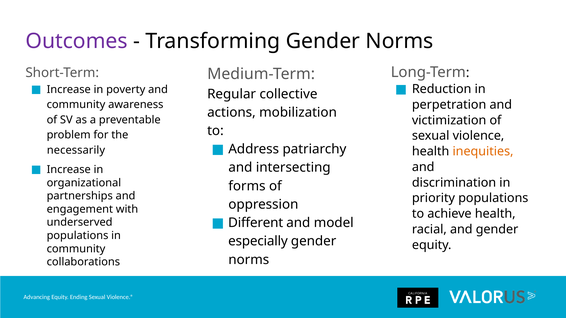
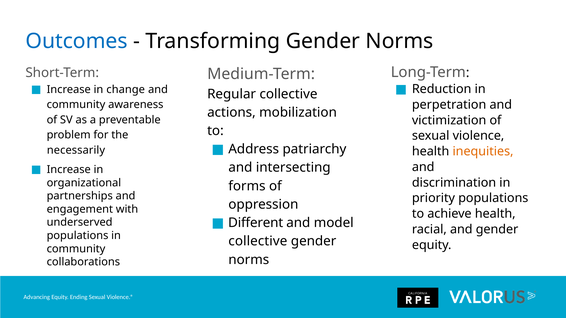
Outcomes colour: purple -> blue
poverty: poverty -> change
especially at (258, 242): especially -> collective
